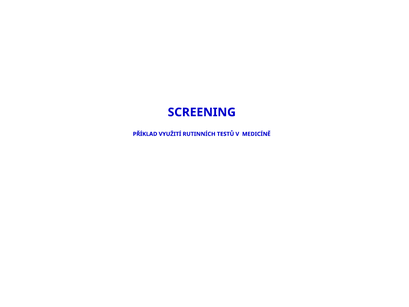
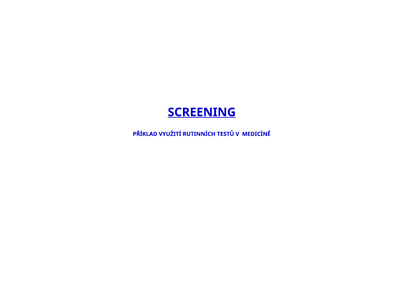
SCREENING underline: none -> present
